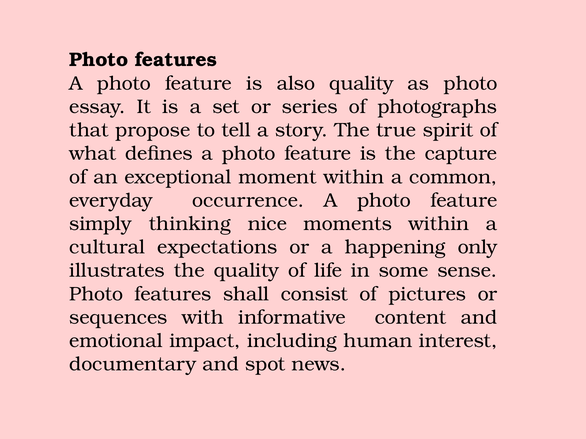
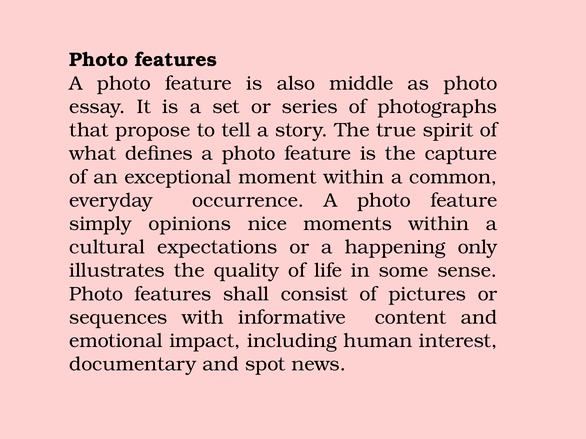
also quality: quality -> middle
thinking: thinking -> opinions
